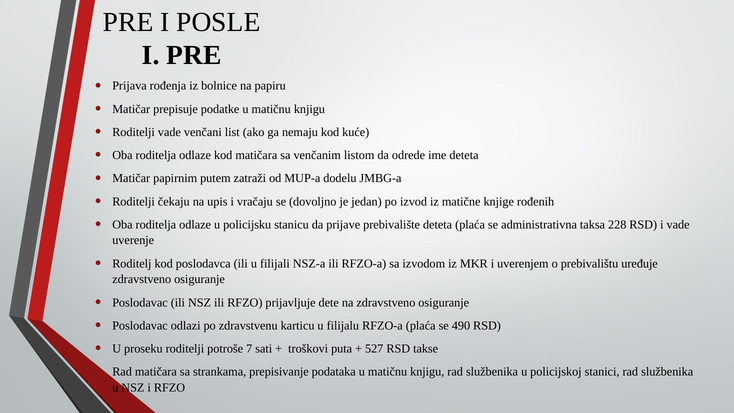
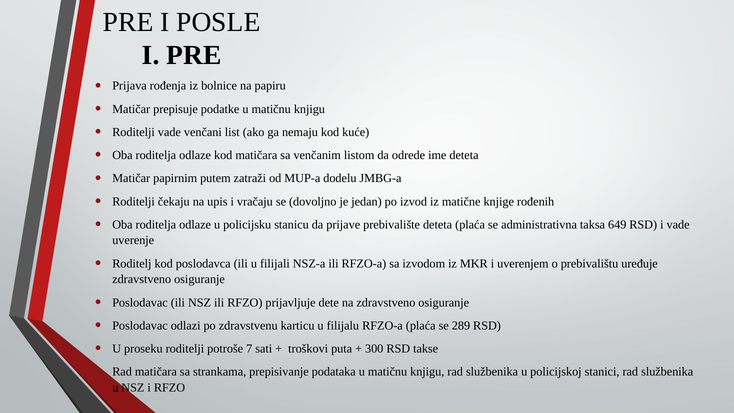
228: 228 -> 649
490: 490 -> 289
527: 527 -> 300
